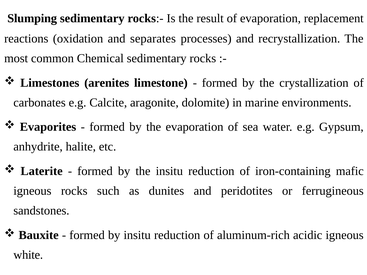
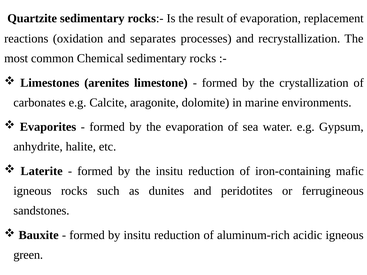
Slumping: Slumping -> Quartzite
white: white -> green
